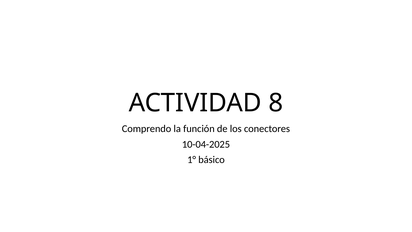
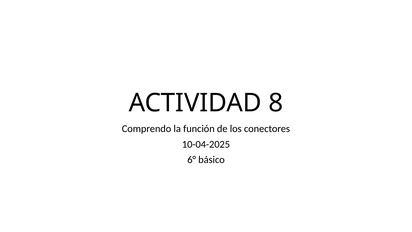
1°: 1° -> 6°
